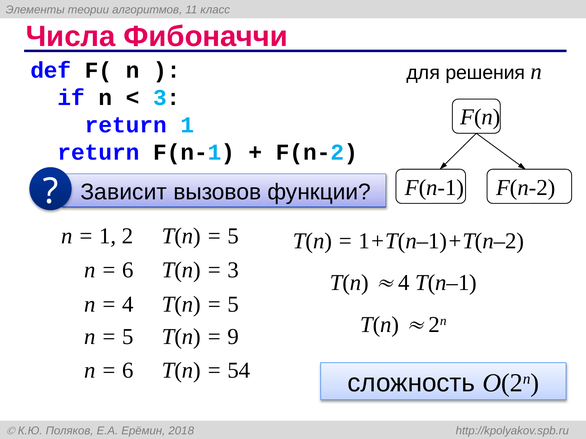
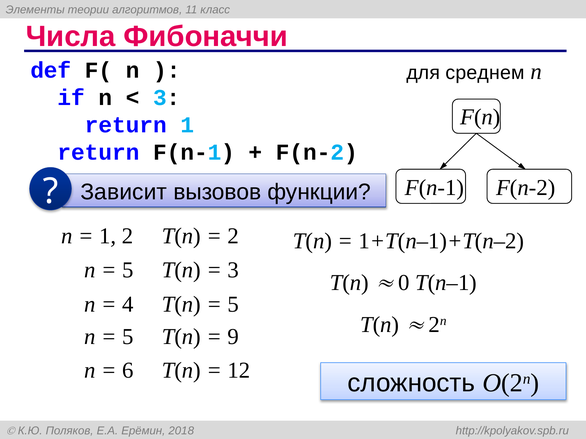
решения: решения -> среднем
5 at (233, 236): 5 -> 2
6 at (128, 270): 6 -> 5
4 at (404, 283): 4 -> 0
54: 54 -> 12
